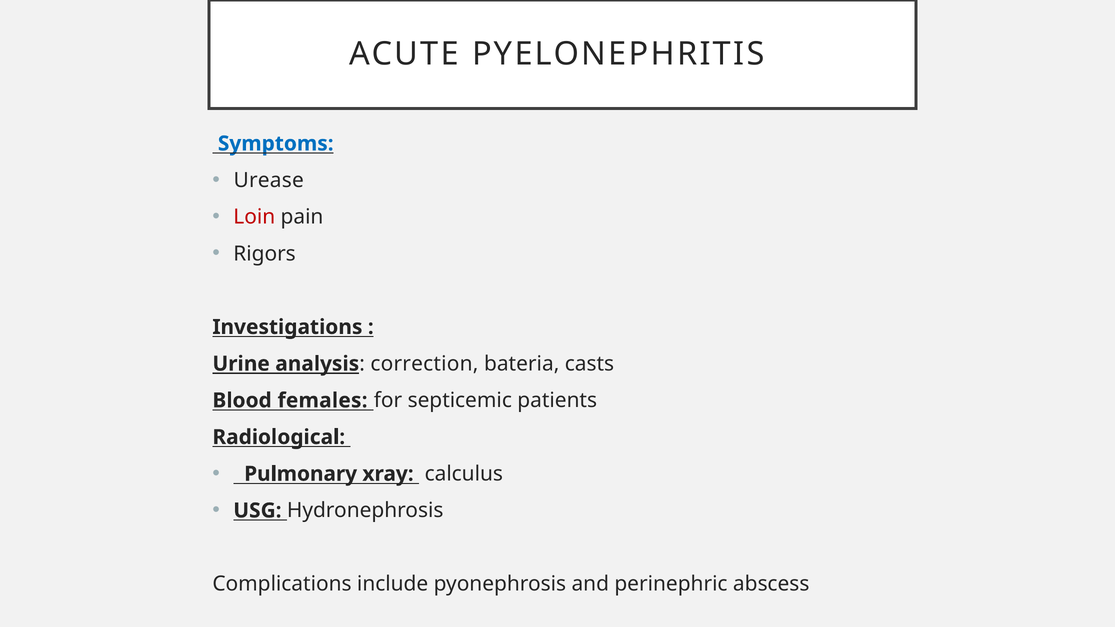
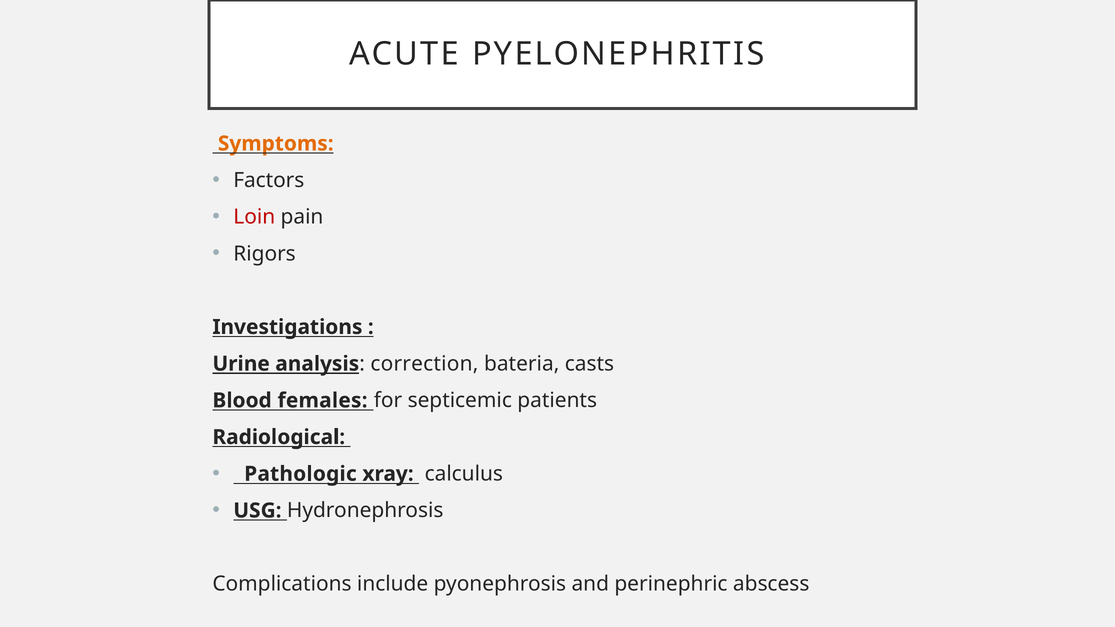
Symptoms colour: blue -> orange
Urease: Urease -> Factors
Pulmonary: Pulmonary -> Pathologic
